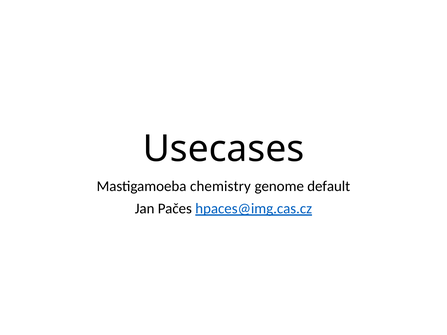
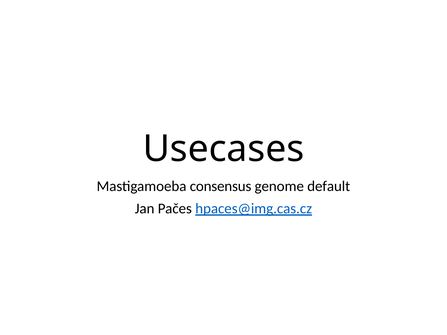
chemistry: chemistry -> consensus
